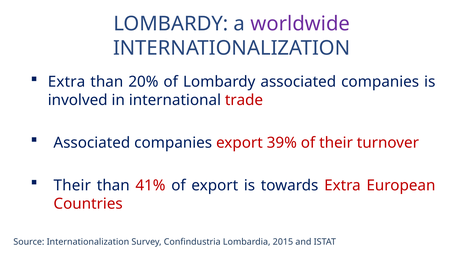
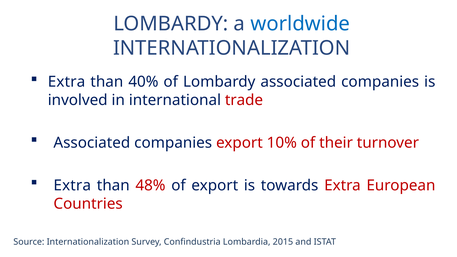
worldwide colour: purple -> blue
20%: 20% -> 40%
39%: 39% -> 10%
Their at (72, 185): Their -> Extra
41%: 41% -> 48%
